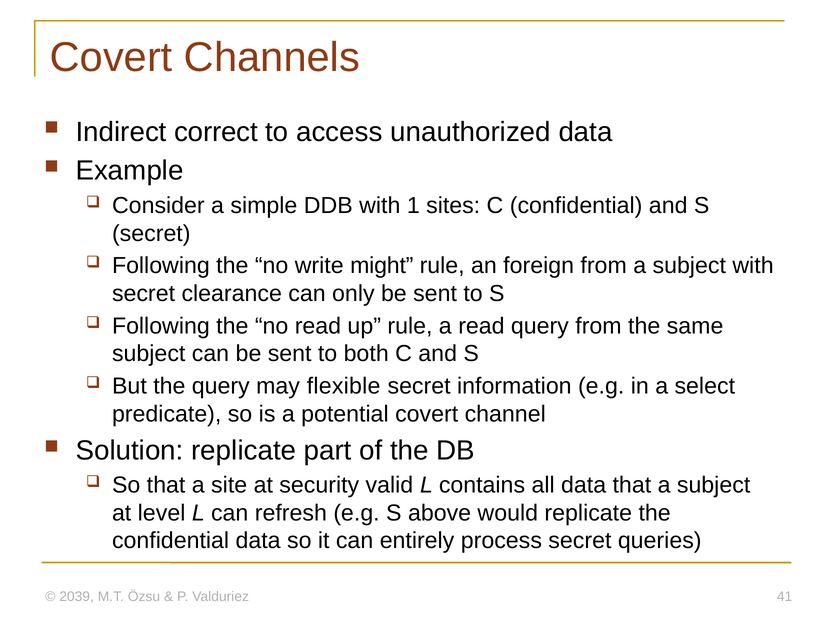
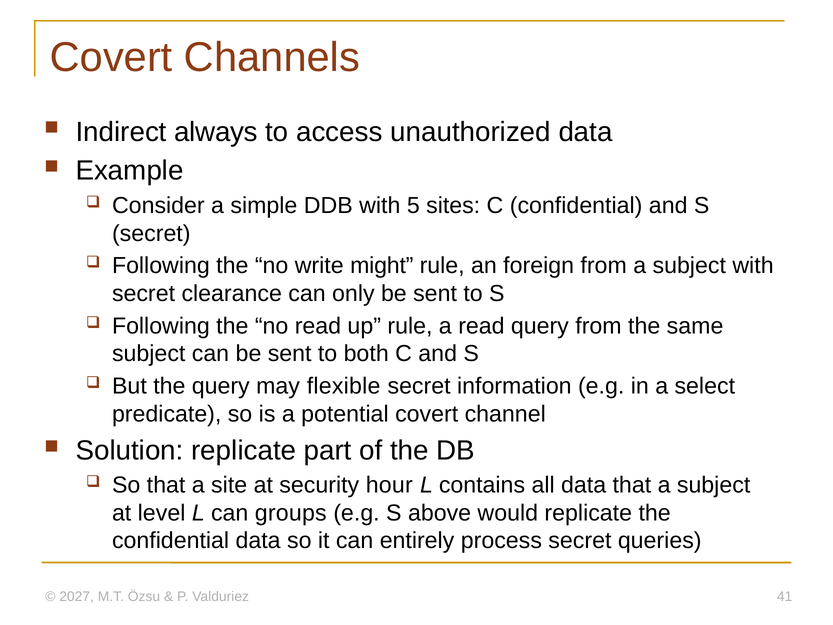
correct: correct -> always
1: 1 -> 5
valid: valid -> hour
refresh: refresh -> groups
2039: 2039 -> 2027
